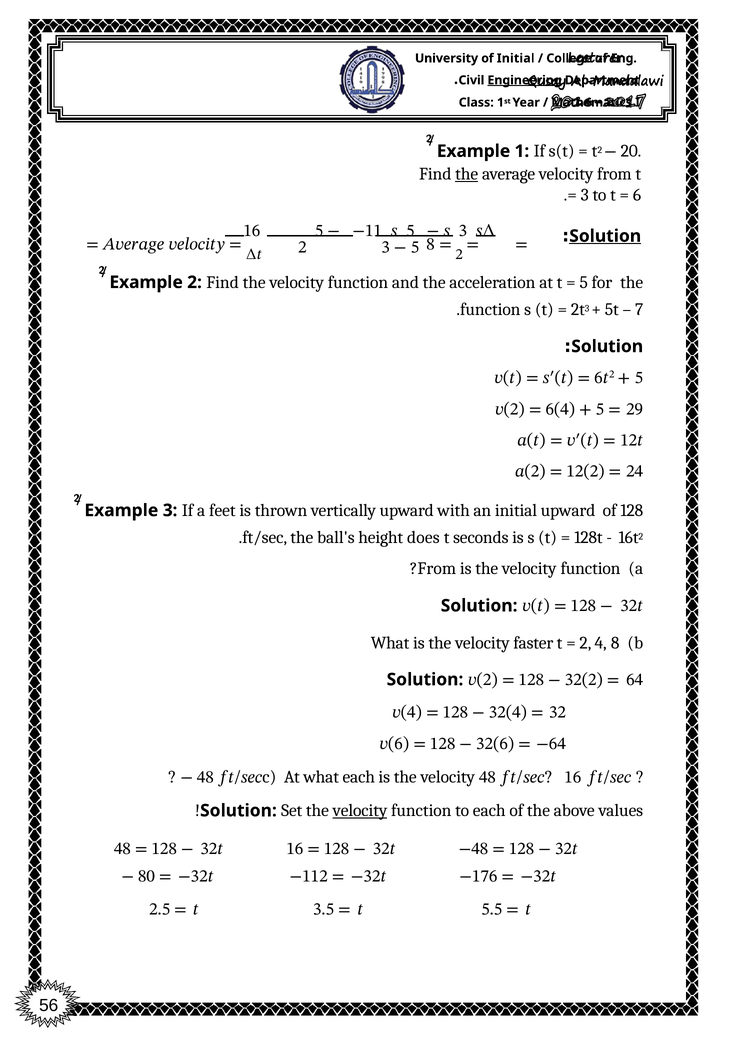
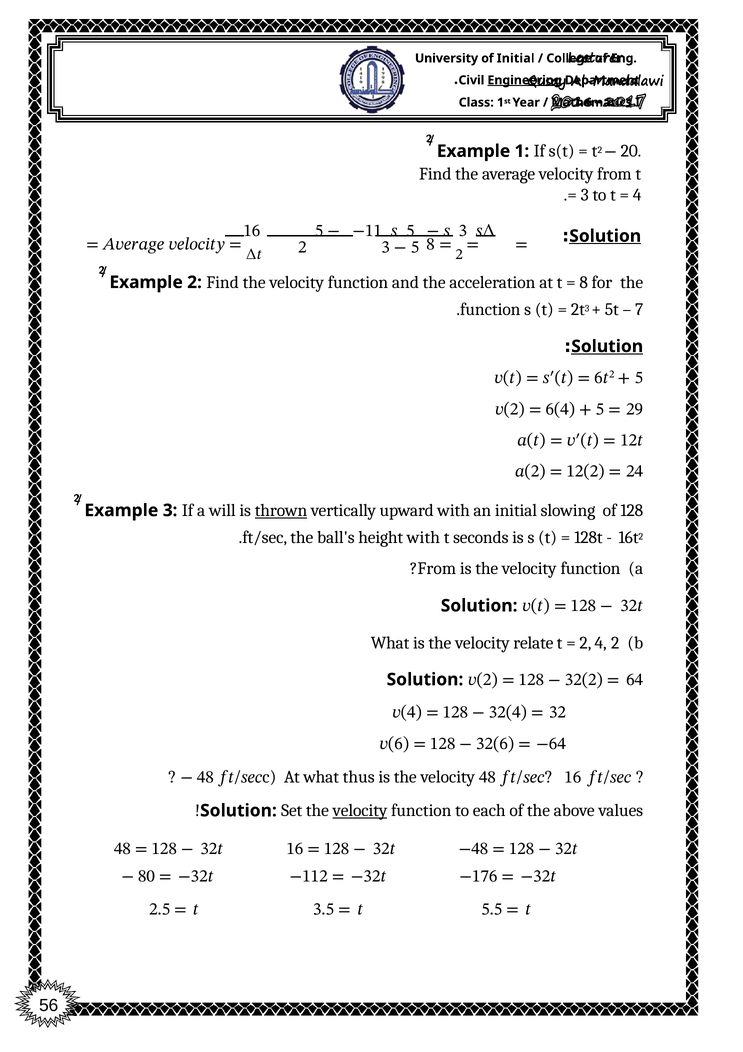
the at (467, 174) underline: present -> none
6 at (637, 195): 6 -> 4
5 at (584, 282): 5 -> 8
Solution at (607, 346) underline: none -> present
feet: feet -> will
thrown underline: none -> present
initial upward: upward -> slowing
height does: does -> with
faster: faster -> relate
4 8: 8 -> 2
what each: each -> thus
